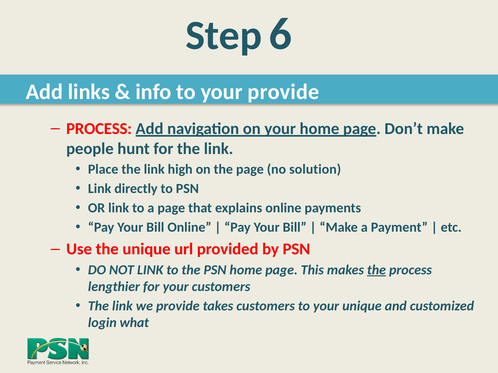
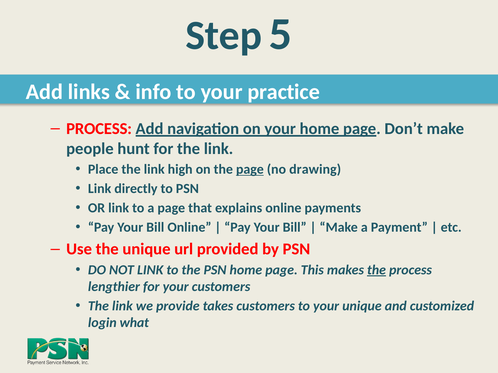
6: 6 -> 5
your provide: provide -> practice
page at (250, 170) underline: none -> present
solution: solution -> drawing
